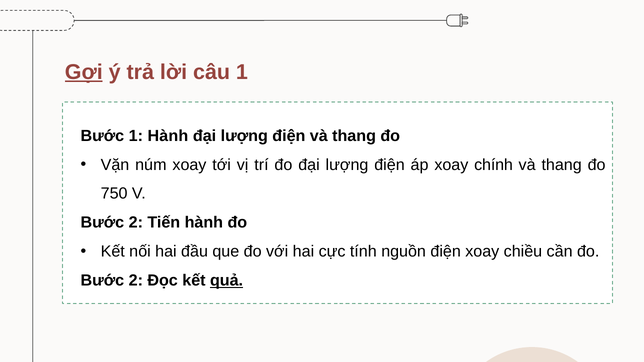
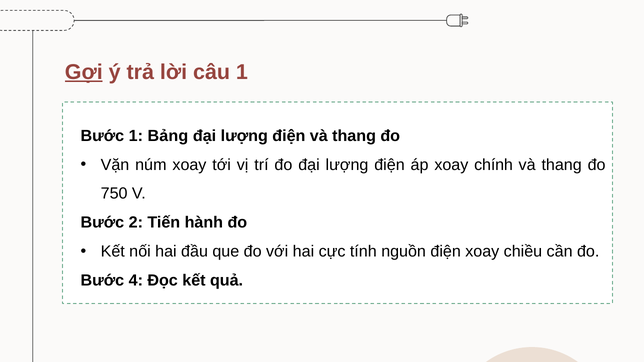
1 Hành: Hành -> Bảng
2 at (136, 281): 2 -> 4
quả underline: present -> none
